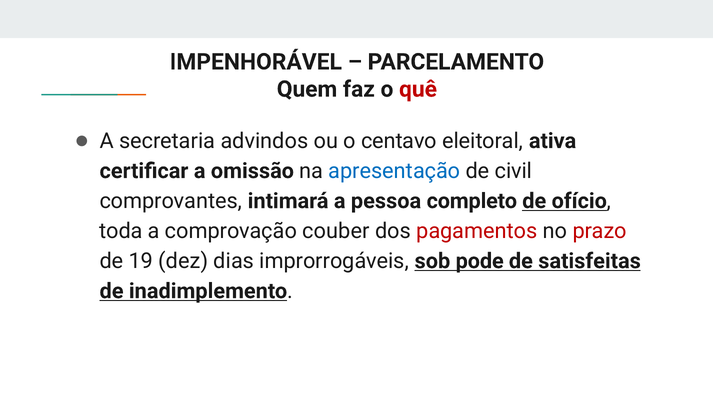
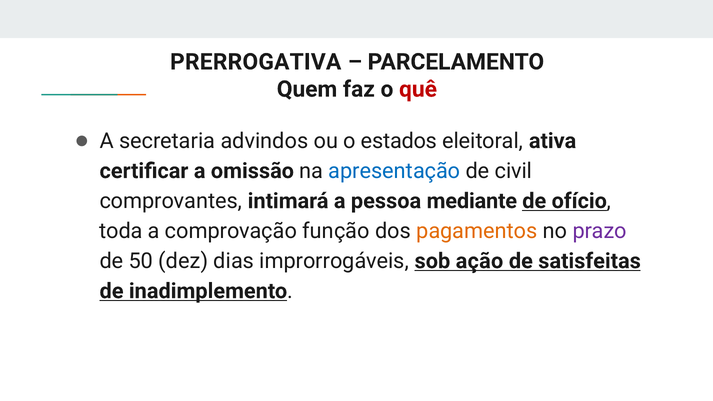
IMPENHORÁVEL: IMPENHORÁVEL -> PRERROGATIVA
centavo: centavo -> estados
completo: completo -> mediante
couber: couber -> função
pagamentos colour: red -> orange
prazo colour: red -> purple
19: 19 -> 50
pode: pode -> ação
